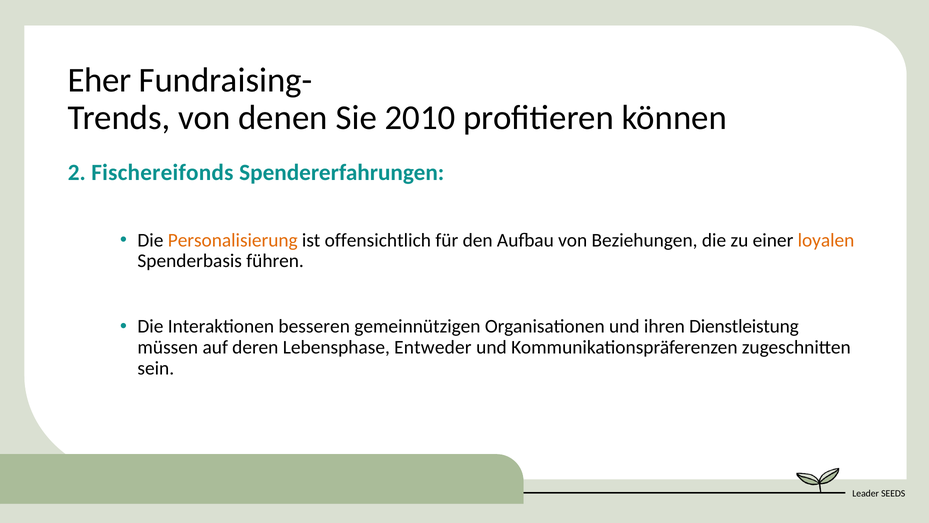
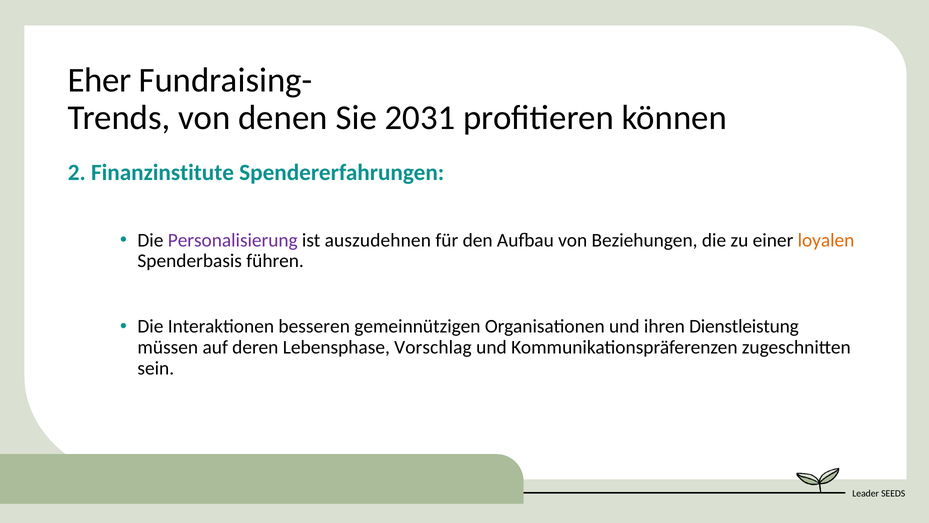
2010: 2010 -> 2031
Fischereifonds: Fischereifonds -> Finanzinstitute
Personalisierung colour: orange -> purple
offensichtlich: offensichtlich -> auszudehnen
Entweder: Entweder -> Vorschlag
